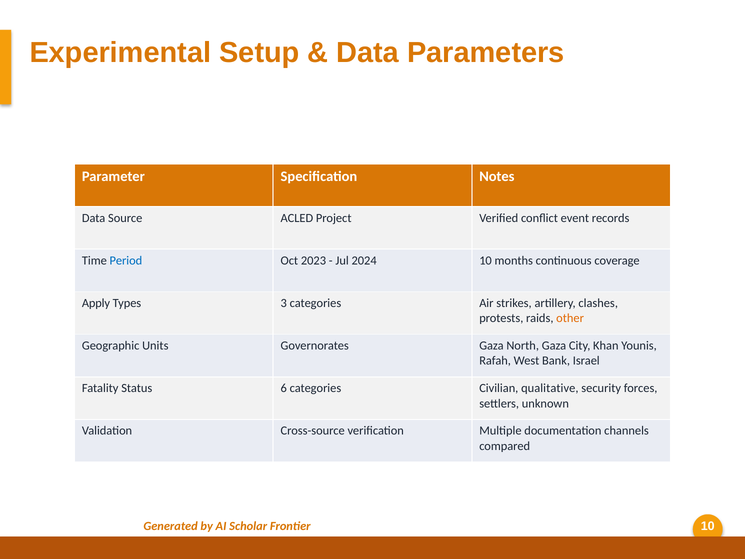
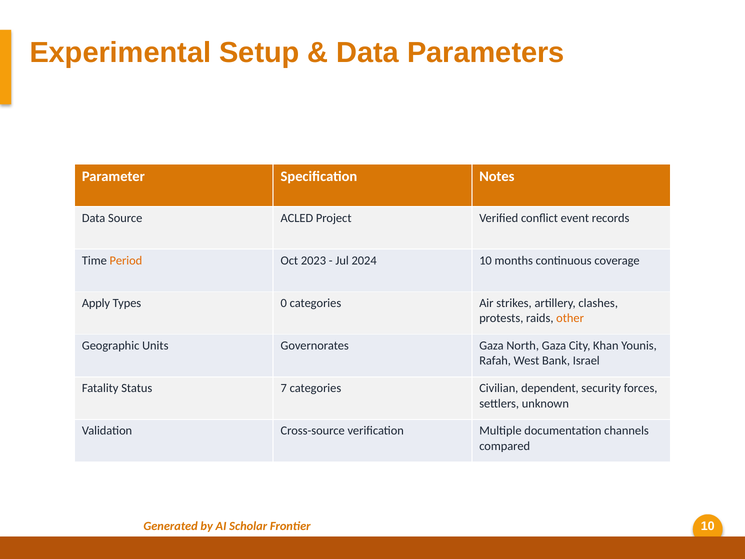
Period colour: blue -> orange
3: 3 -> 0
6: 6 -> 7
qualitative: qualitative -> dependent
